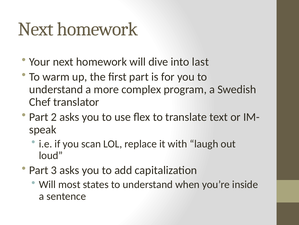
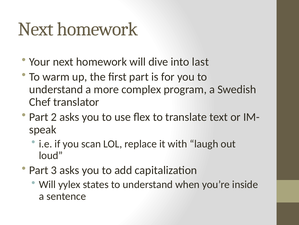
most: most -> yylex
